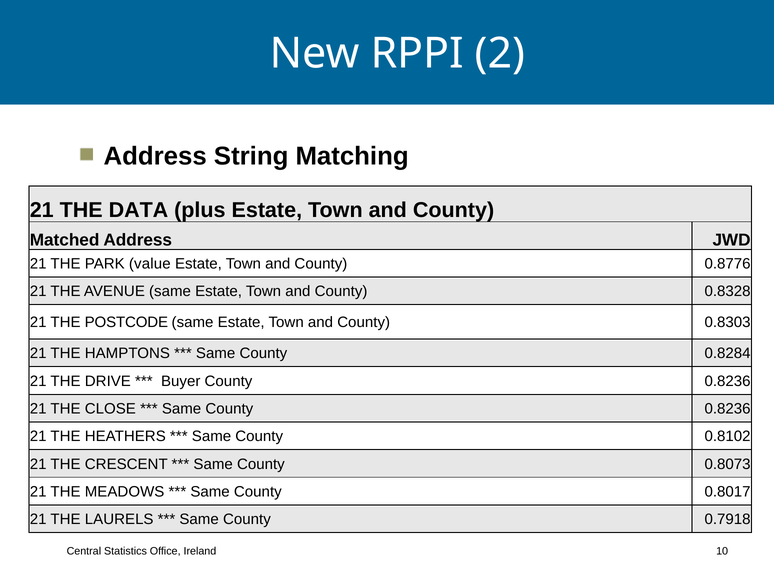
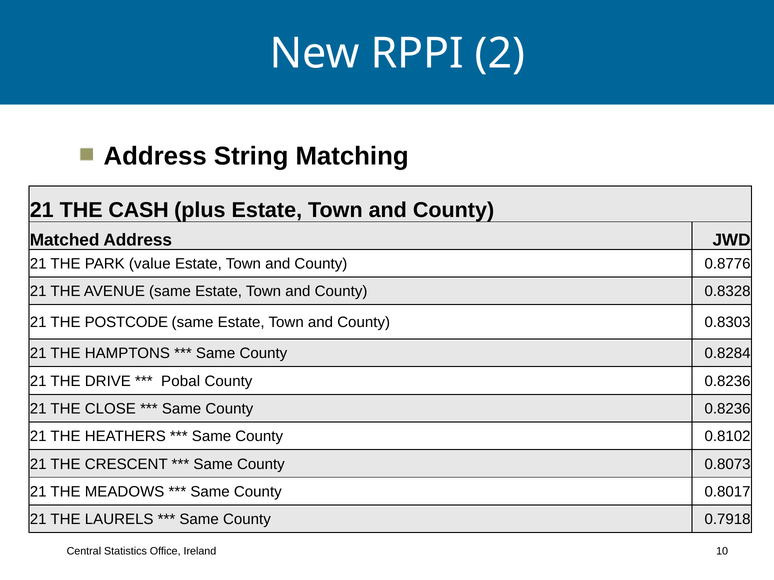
DATA: DATA -> CASH
Buyer: Buyer -> Pobal
